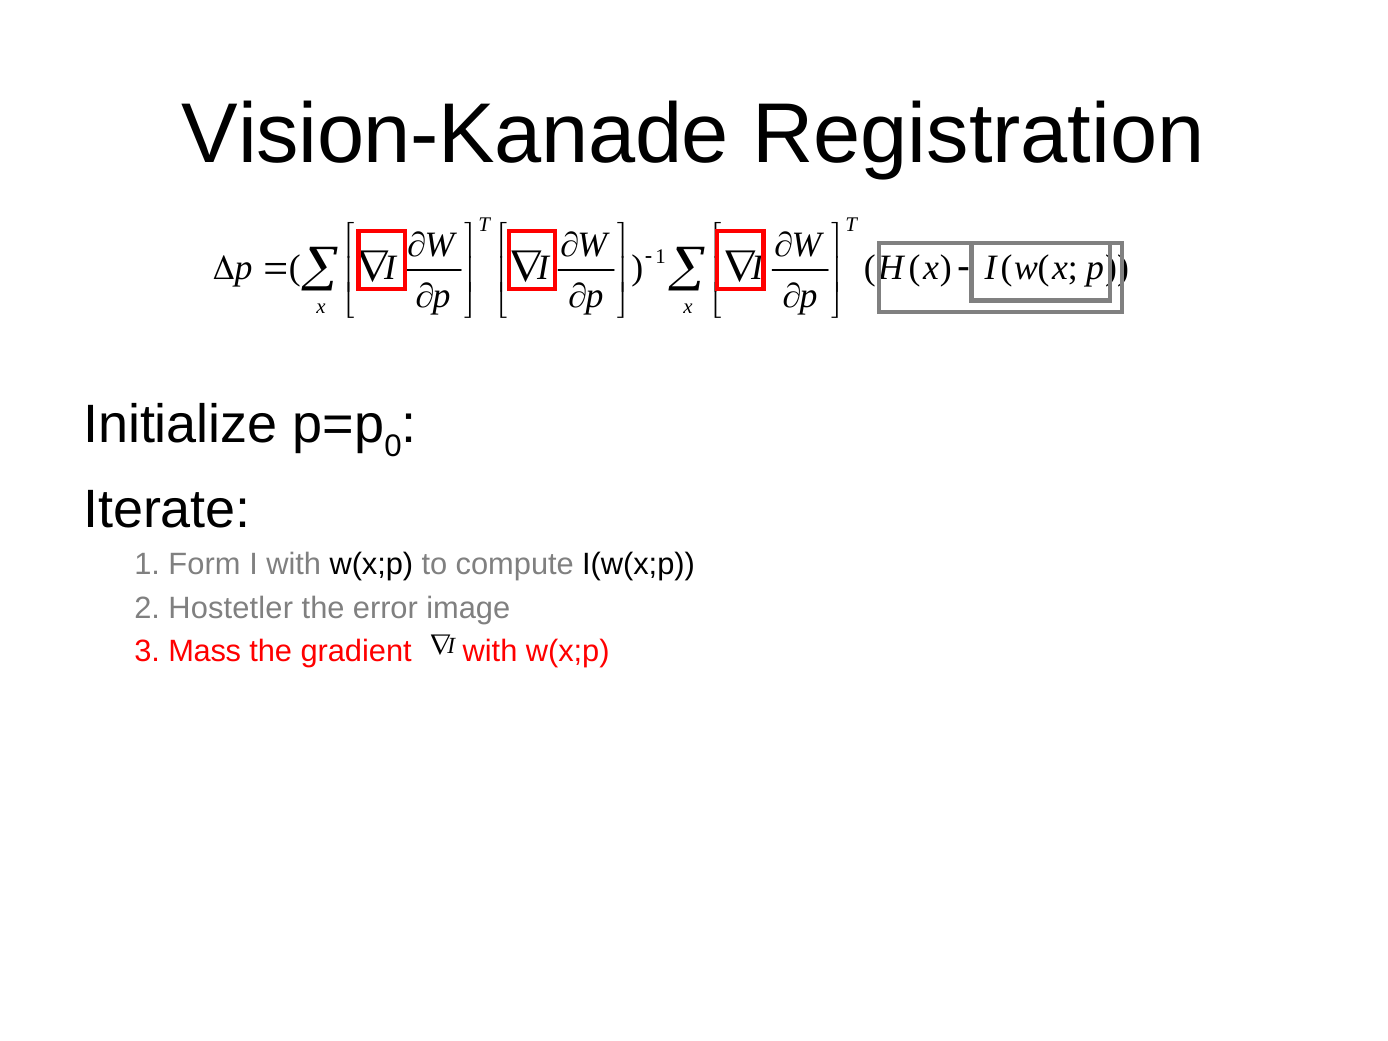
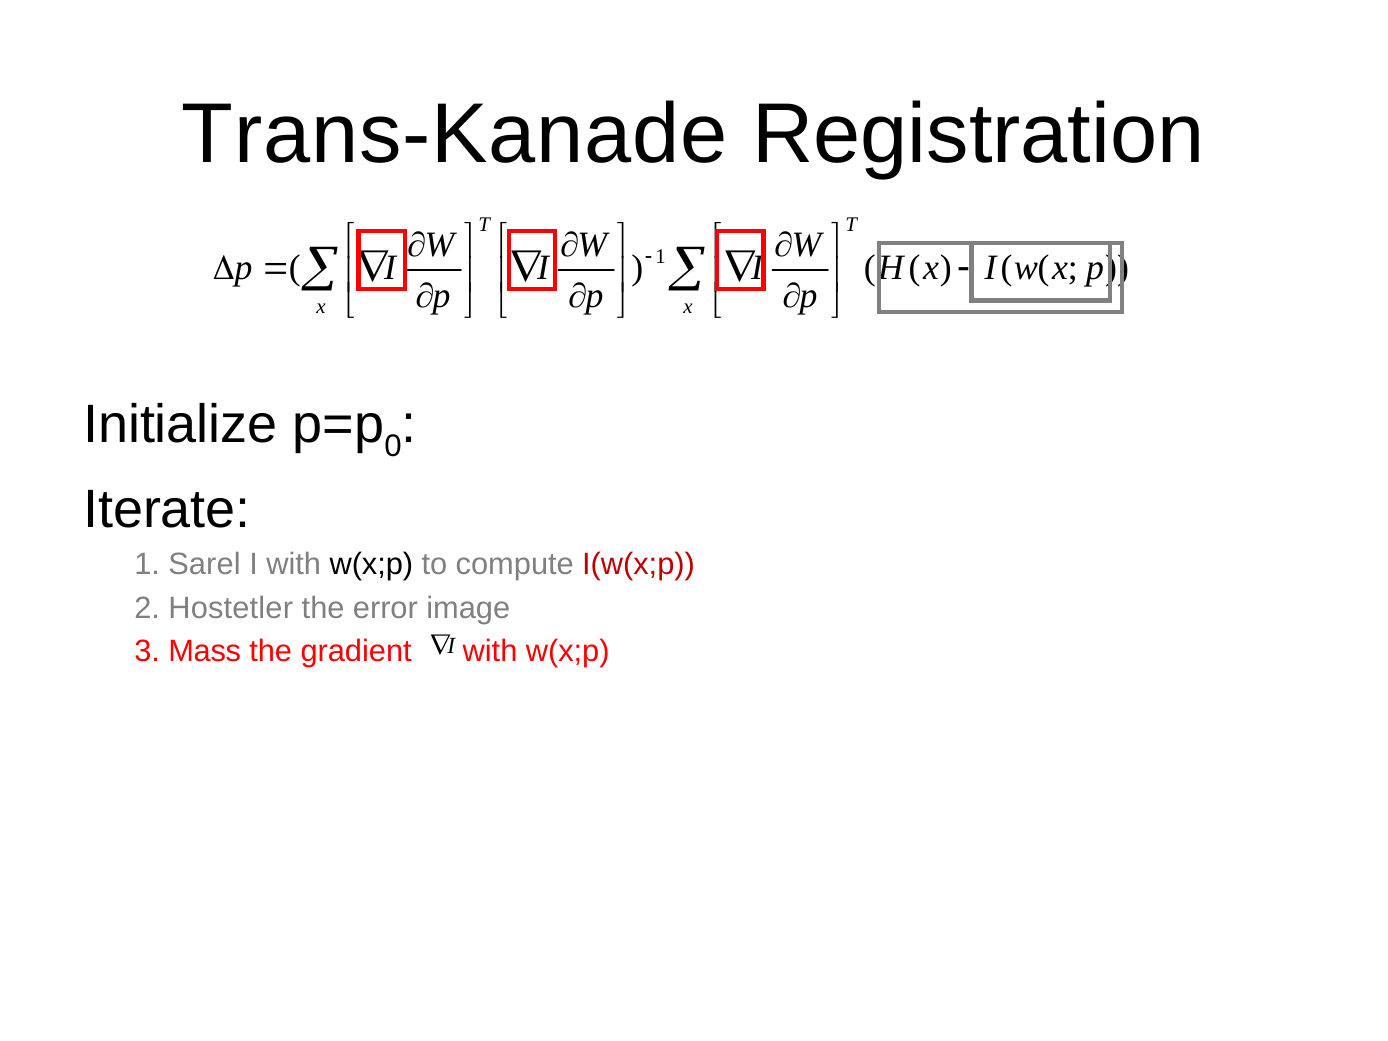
Vision-Kanade: Vision-Kanade -> Trans-Kanade
Form: Form -> Sarel
I(w(x;p colour: black -> red
